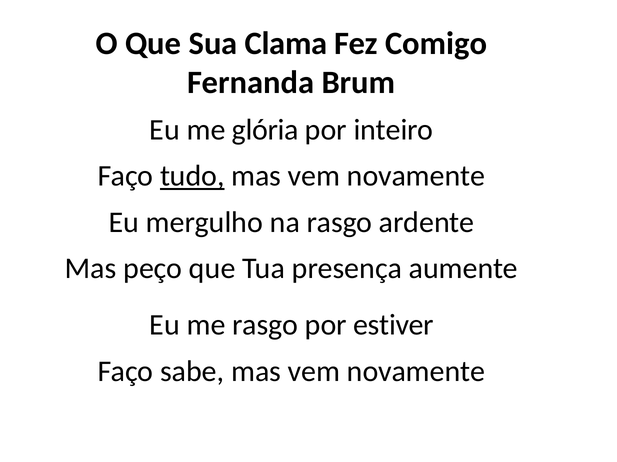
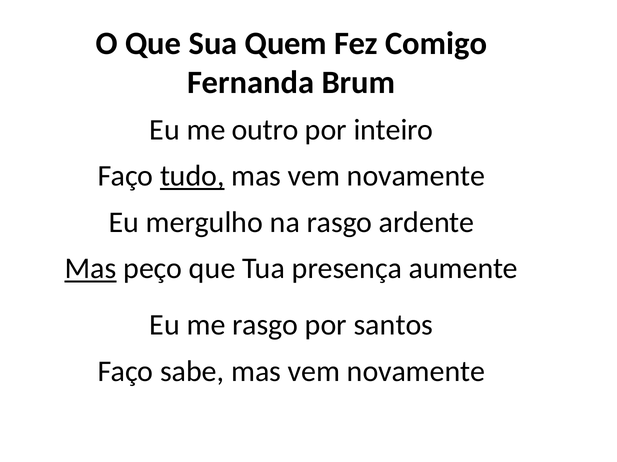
Clama: Clama -> Quem
glória: glória -> outro
Mas at (91, 269) underline: none -> present
estiver: estiver -> santos
